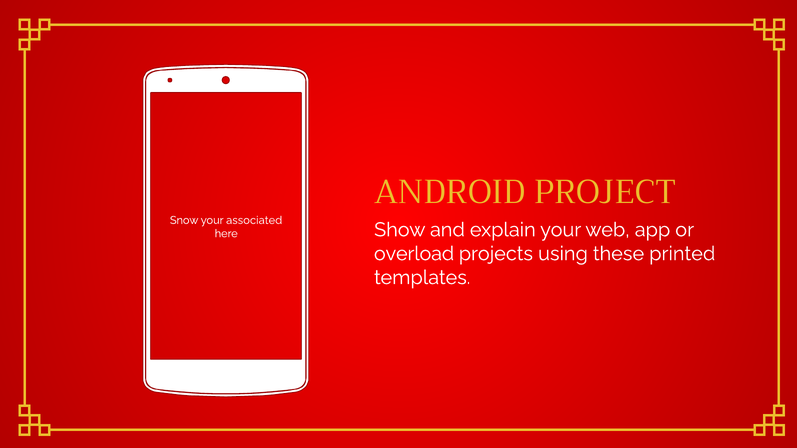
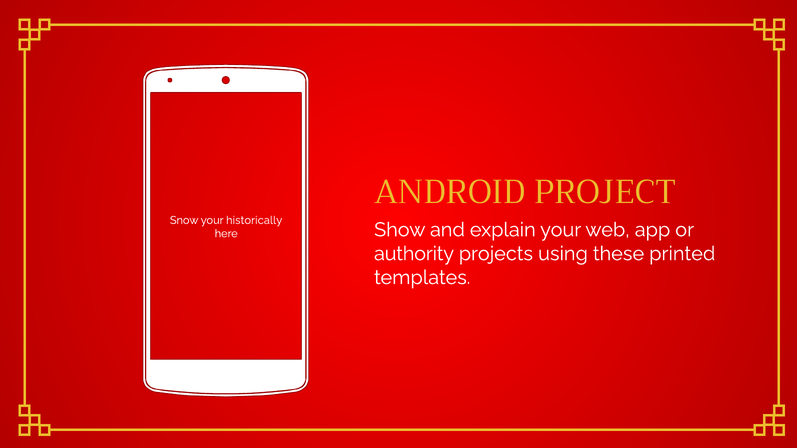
associated: associated -> historically
overload: overload -> authority
